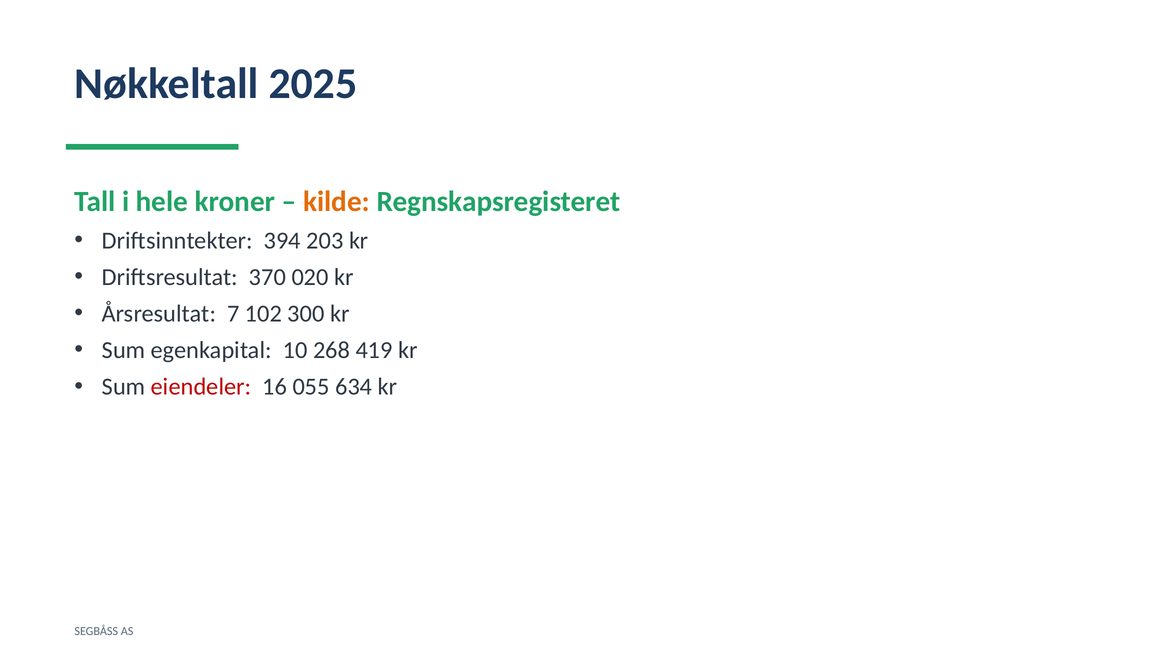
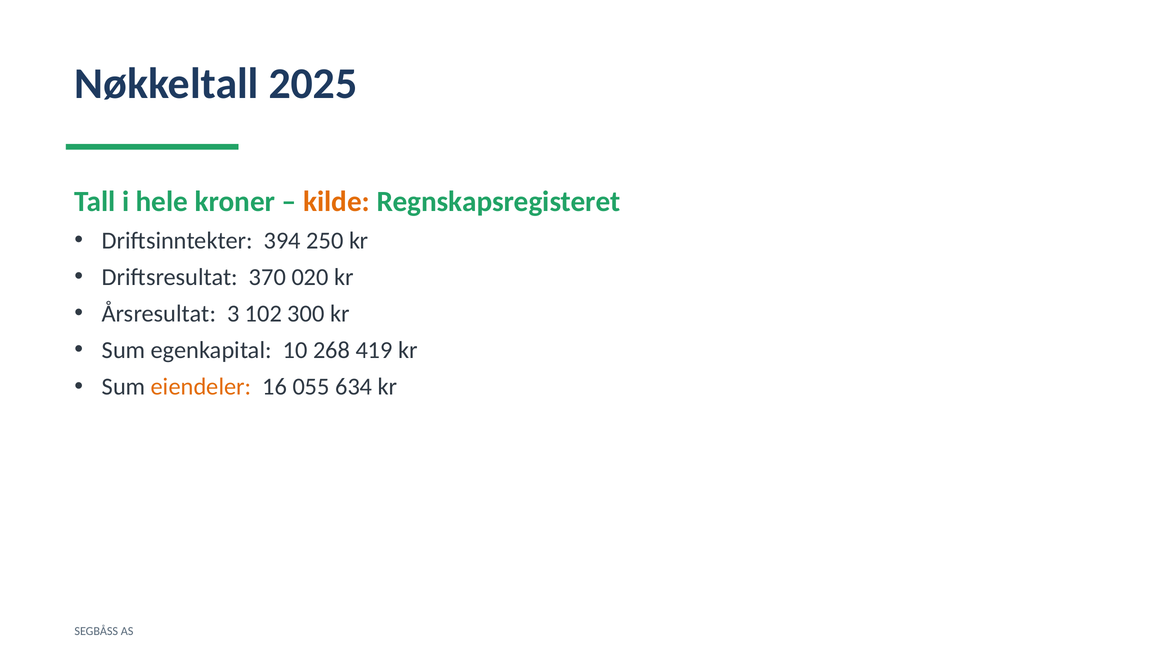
203: 203 -> 250
7: 7 -> 3
eiendeler colour: red -> orange
